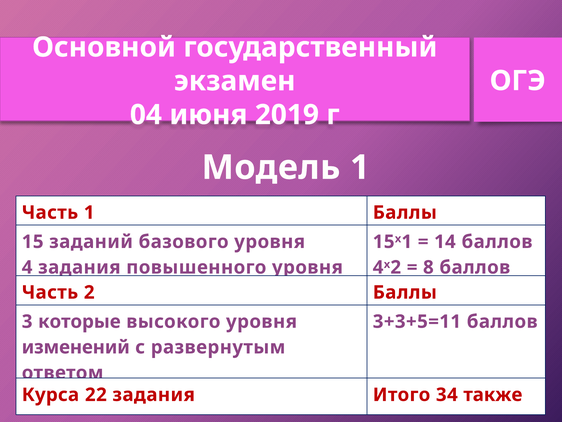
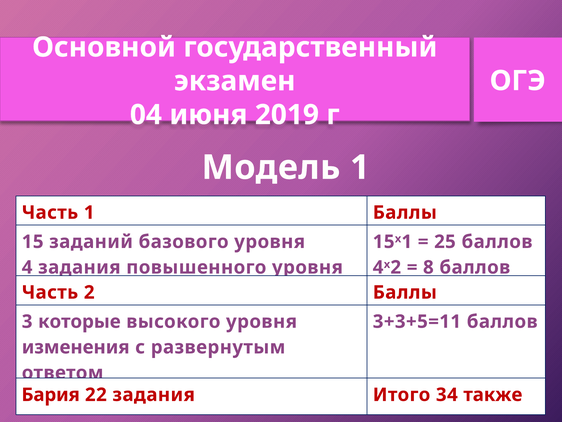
14: 14 -> 25
изменений: изменений -> изменения
Курса: Курса -> Бария
